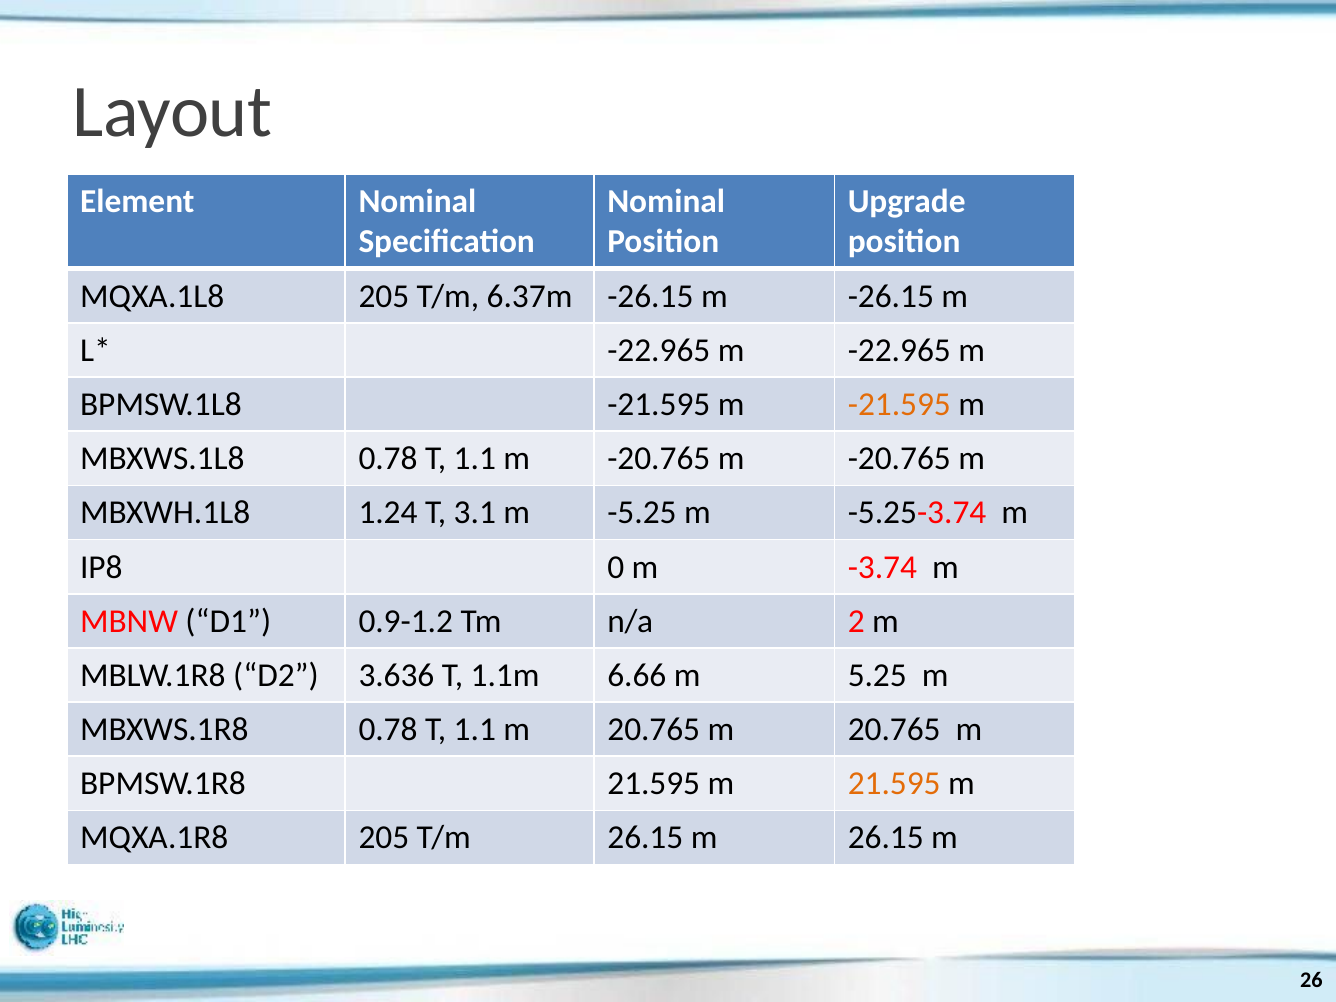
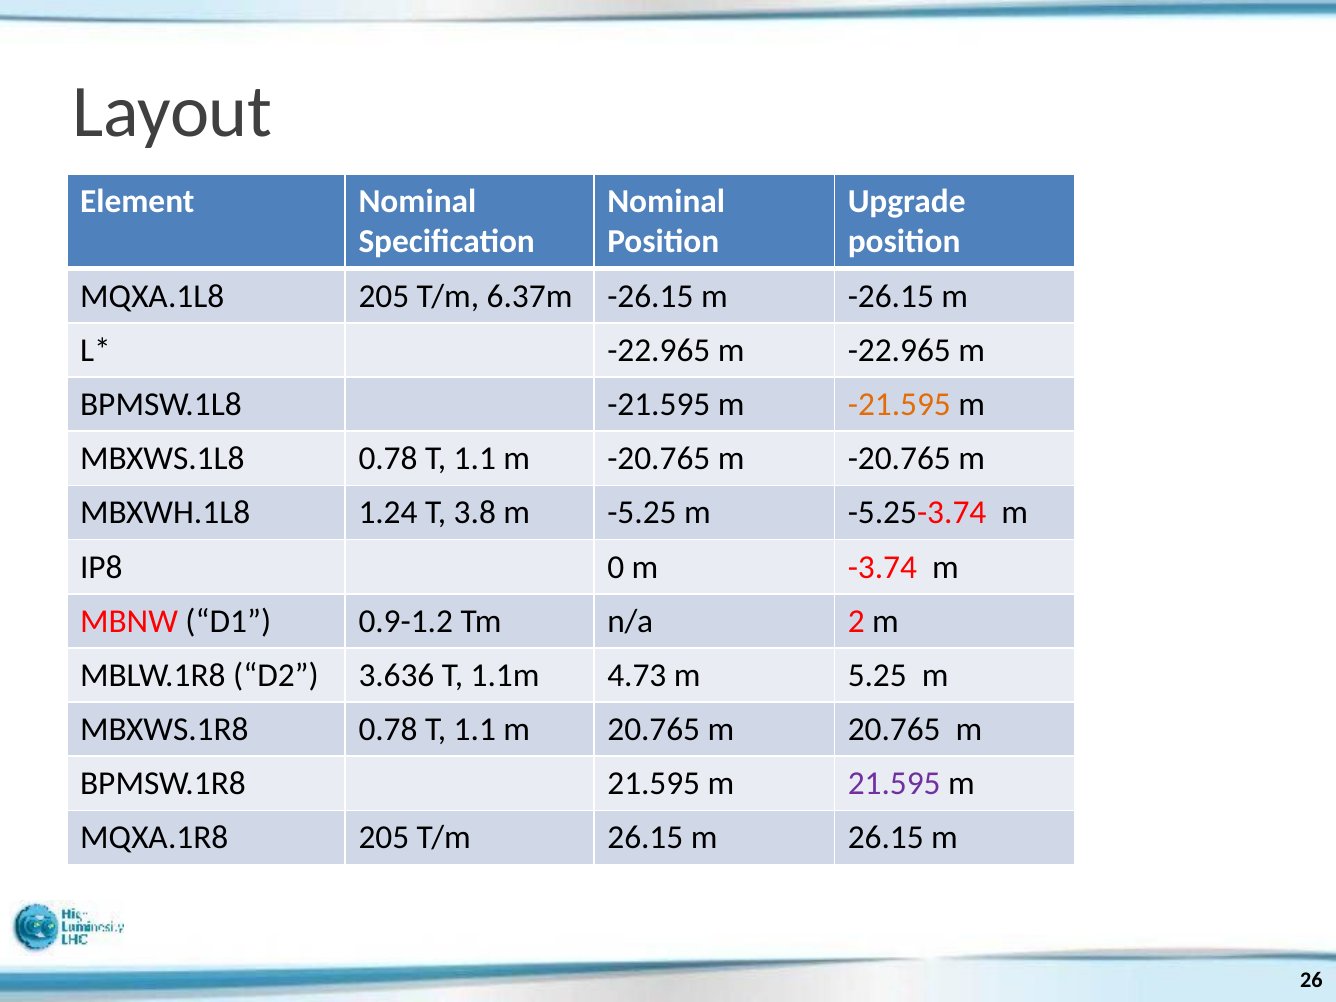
3.1: 3.1 -> 3.8
6.66: 6.66 -> 4.73
21.595 at (894, 784) colour: orange -> purple
